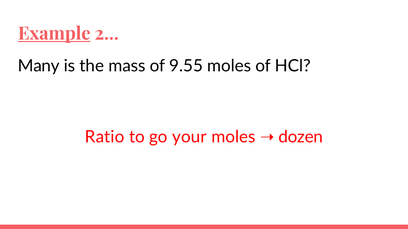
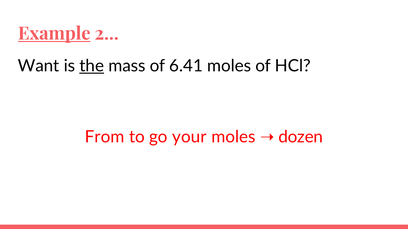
Many: Many -> Want
the underline: none -> present
9.55: 9.55 -> 6.41
Ratio: Ratio -> From
